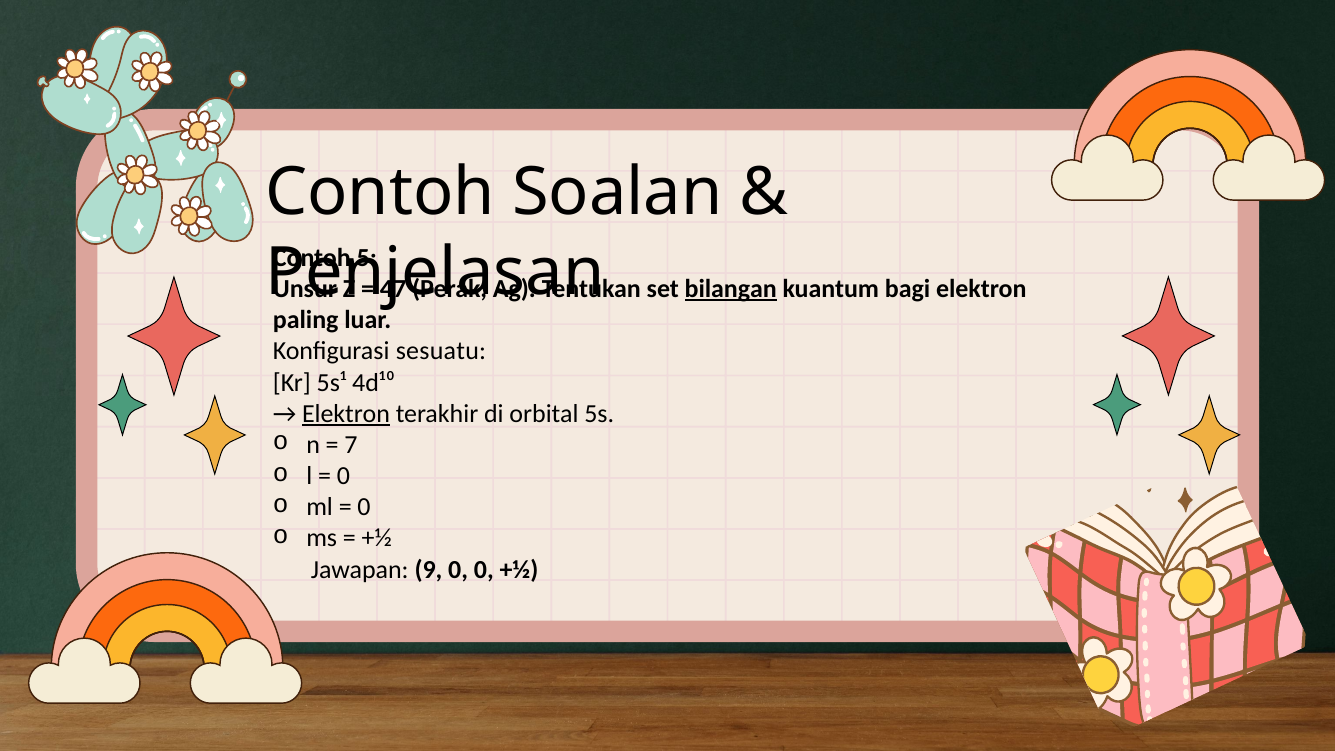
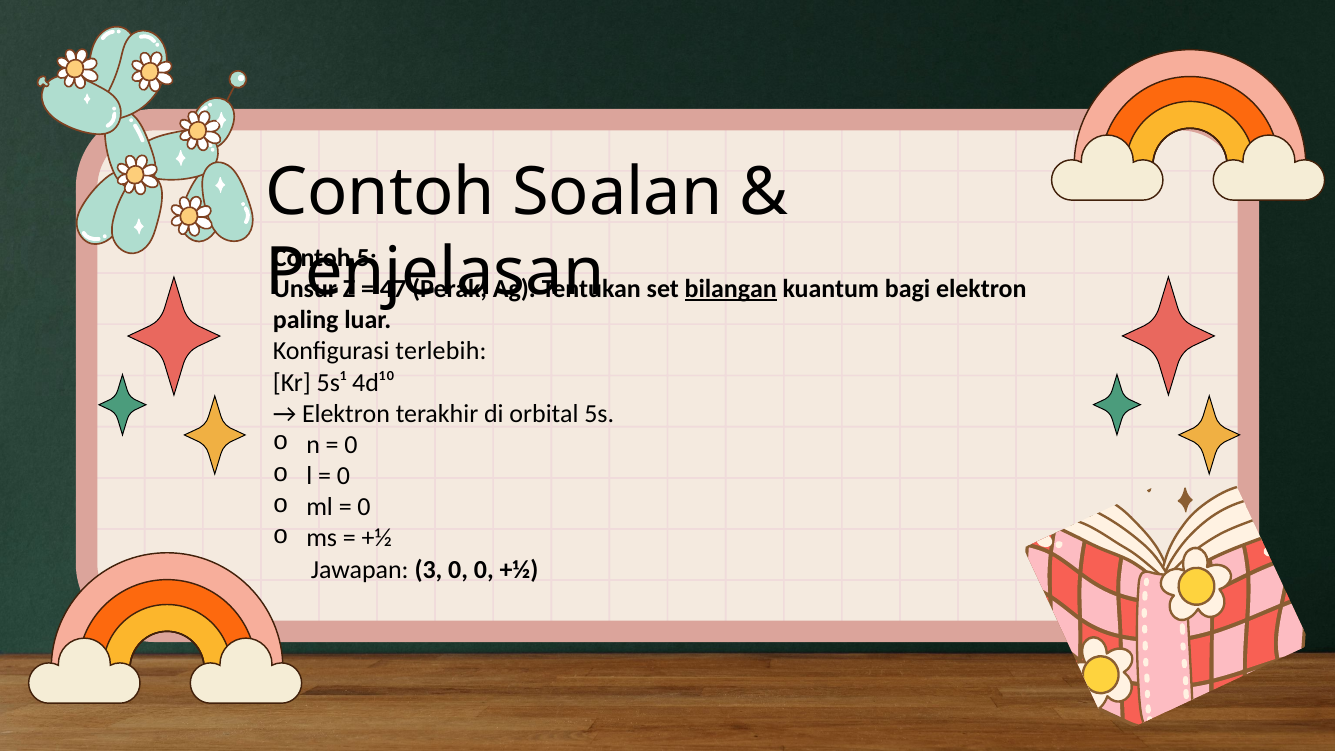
sesuatu: sesuatu -> terlebih
Elektron at (346, 414) underline: present -> none
7 at (351, 445): 7 -> 0
9: 9 -> 3
